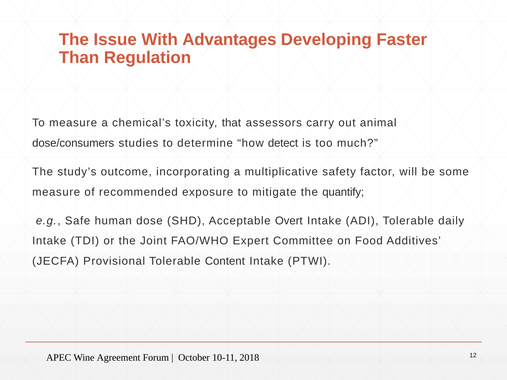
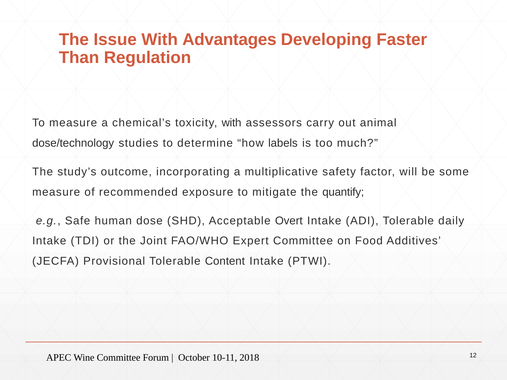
toxicity that: that -> with
dose/consumers: dose/consumers -> dose/technology
detect: detect -> labels
Wine Agreement: Agreement -> Committee
